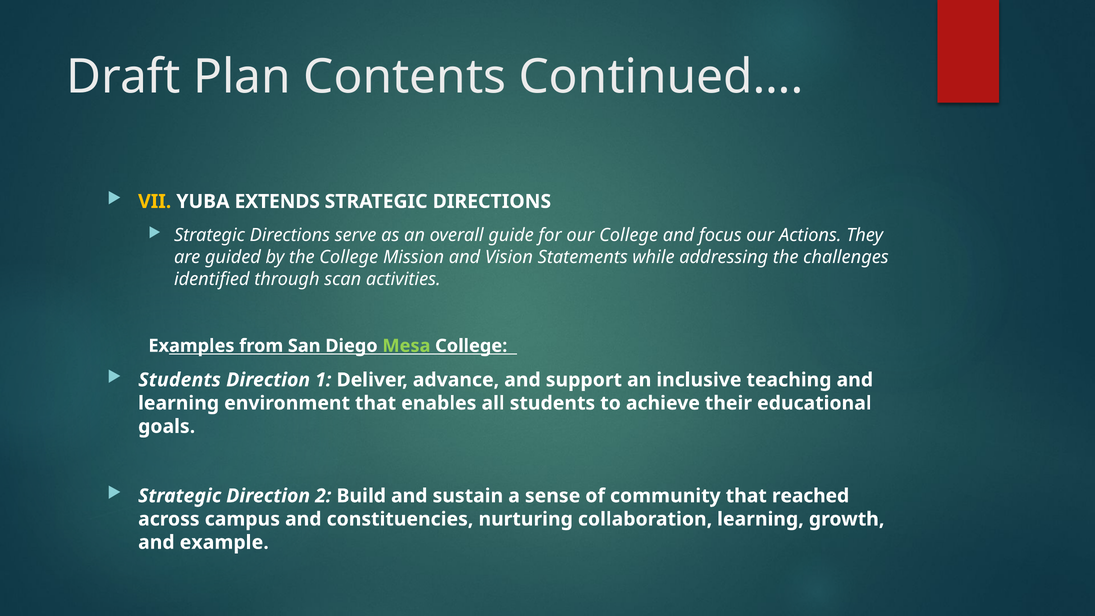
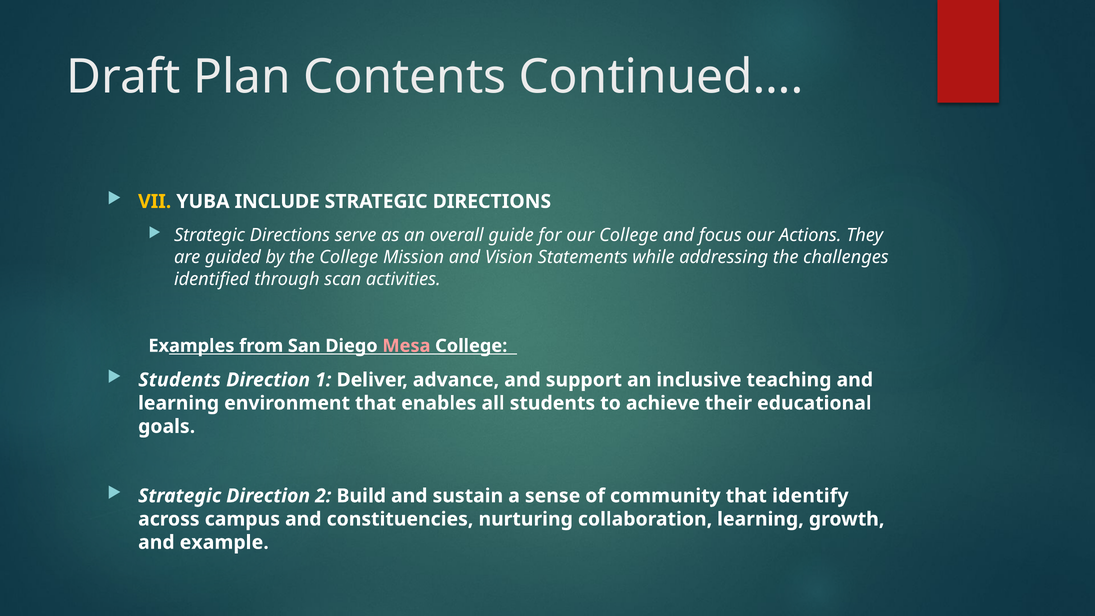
EXTENDS: EXTENDS -> INCLUDE
Mesa colour: light green -> pink
reached: reached -> identify
